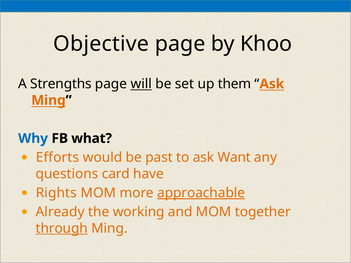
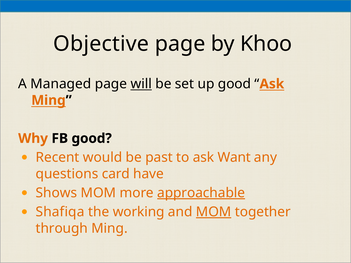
Strengths: Strengths -> Managed
up them: them -> good
Why colour: blue -> orange
FB what: what -> good
Efforts: Efforts -> Recent
Rights: Rights -> Shows
Already: Already -> Shafiqa
MOM at (214, 212) underline: none -> present
through underline: present -> none
